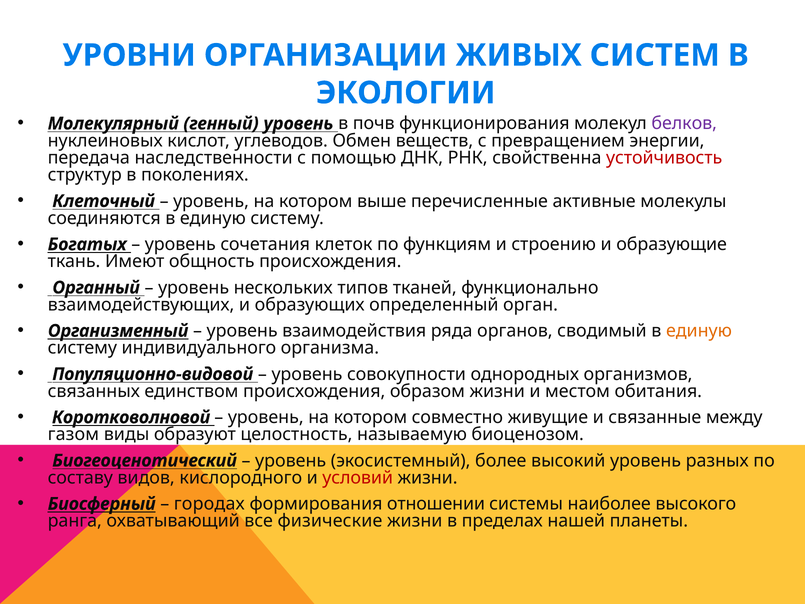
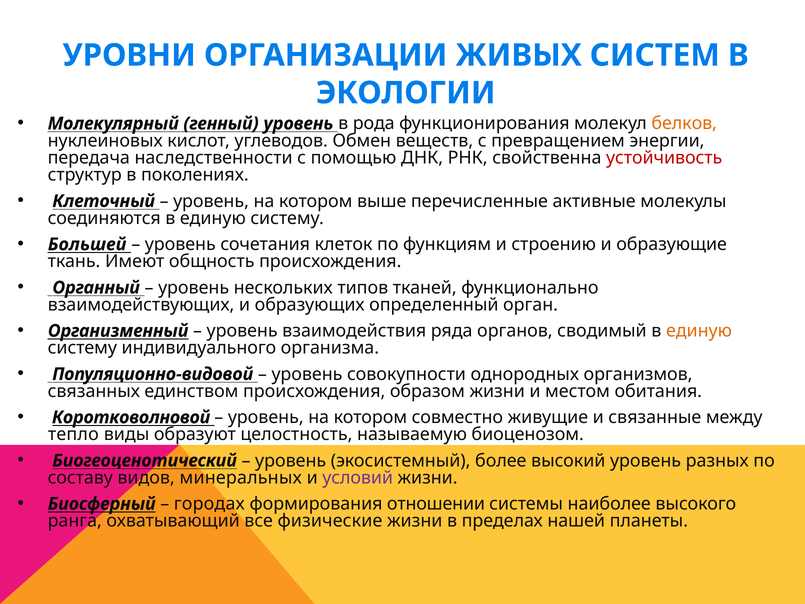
почв: почв -> рода
белков colour: purple -> orange
Богатых: Богатых -> Большей
газом: газом -> тепло
кислородного: кислородного -> минеральных
условий colour: red -> purple
